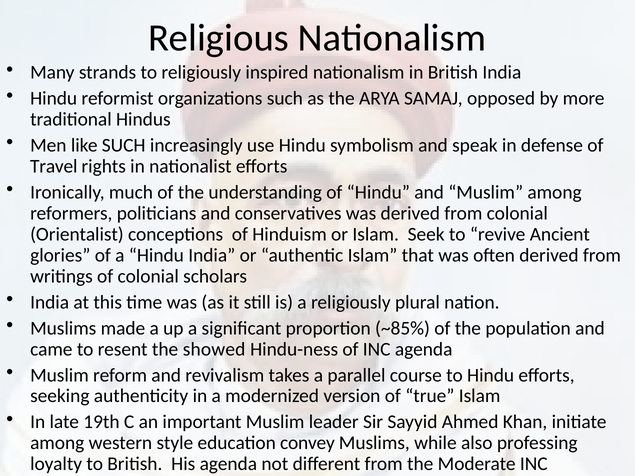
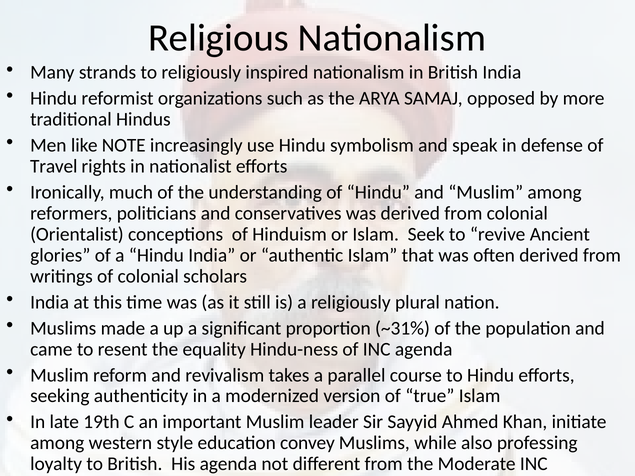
like SUCH: SUCH -> NOTE
~85%: ~85% -> ~31%
showed: showed -> equality
